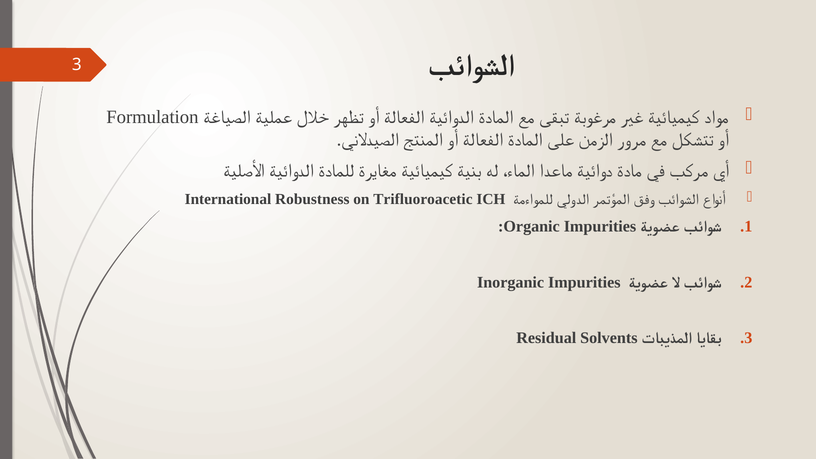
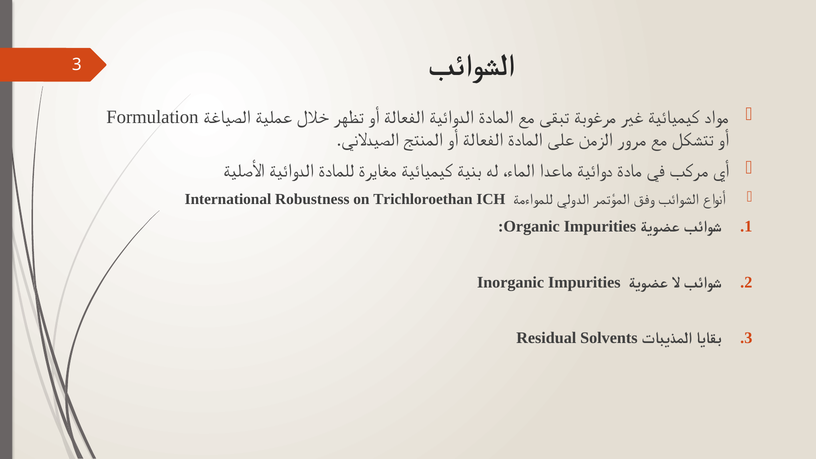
Trifluoroacetic: Trifluoroacetic -> Trichloroethan
